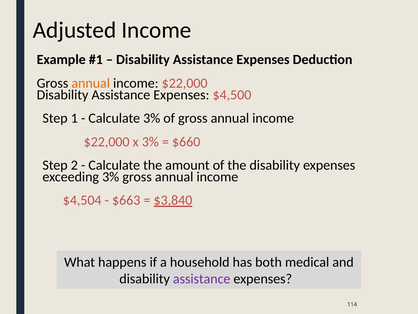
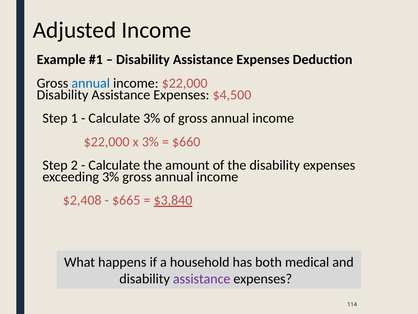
annual at (91, 83) colour: orange -> blue
$4,504: $4,504 -> $2,408
$663: $663 -> $665
